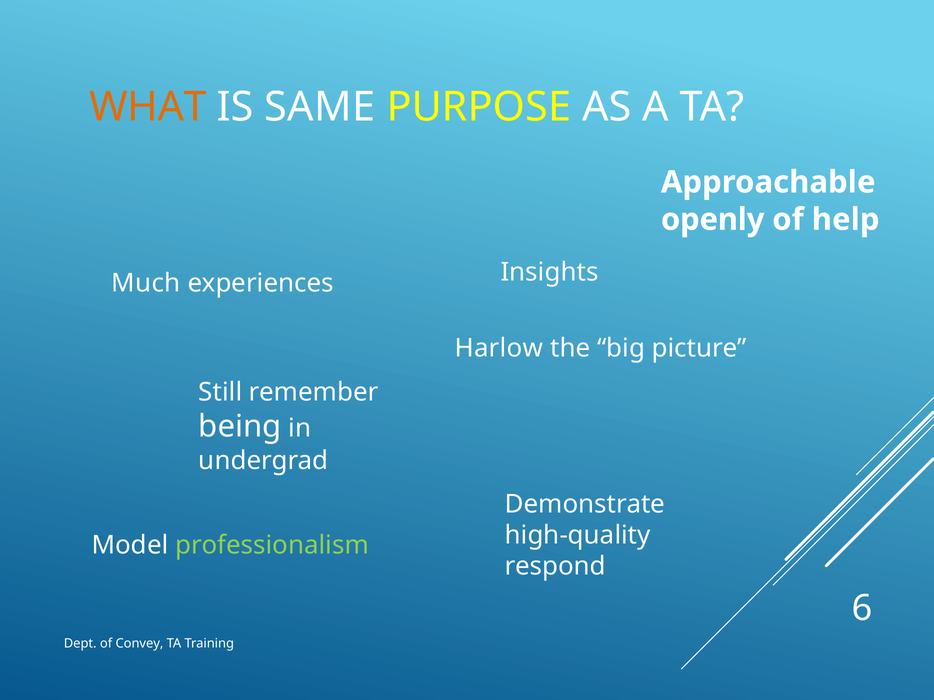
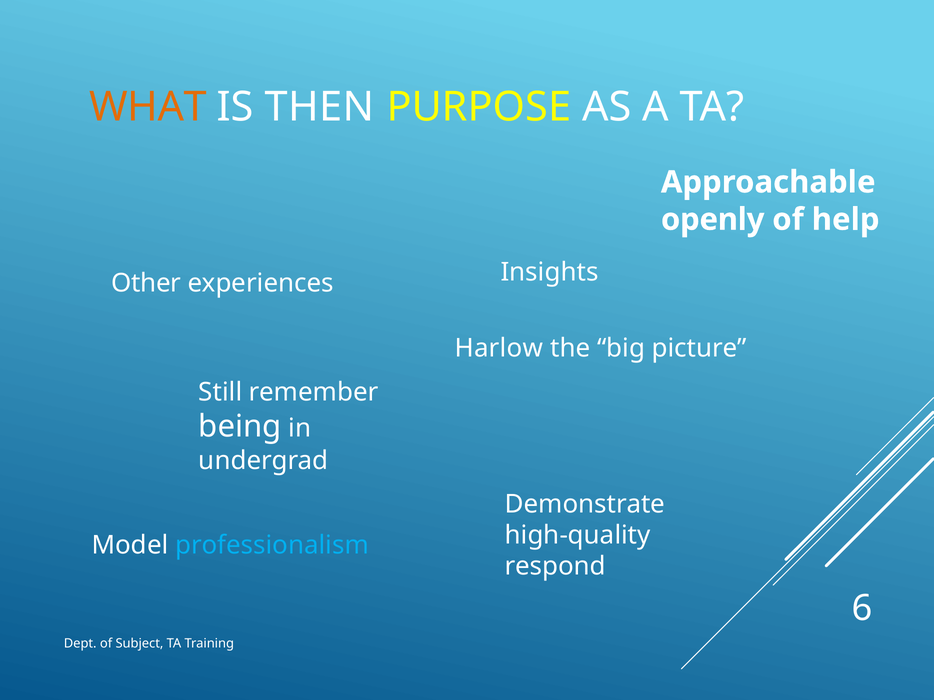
SAME: SAME -> THEN
Much: Much -> Other
professionalism colour: light green -> light blue
Convey: Convey -> Subject
